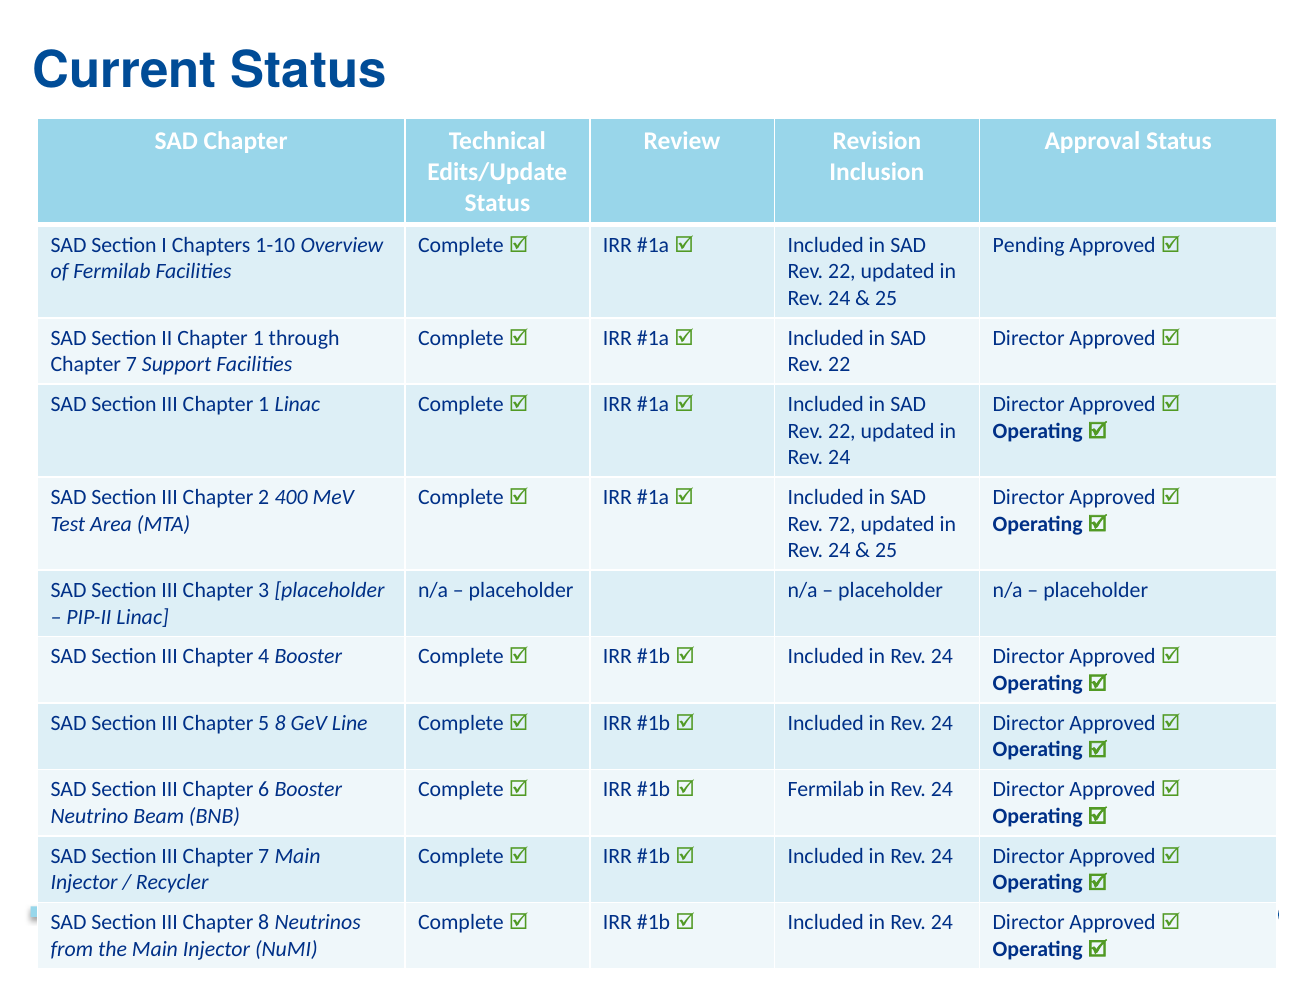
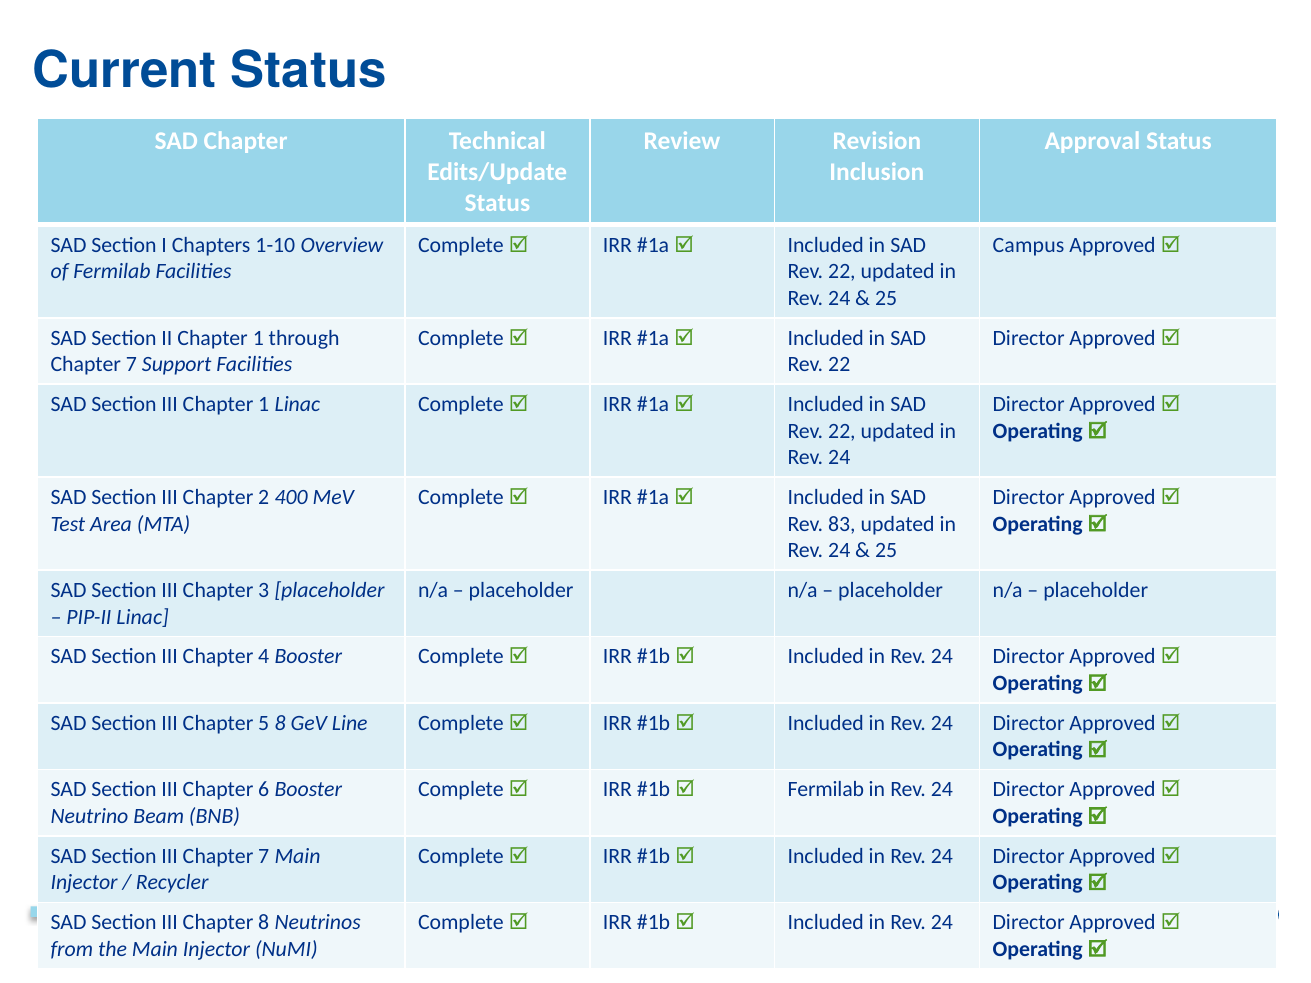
Pending: Pending -> Campus
72: 72 -> 83
